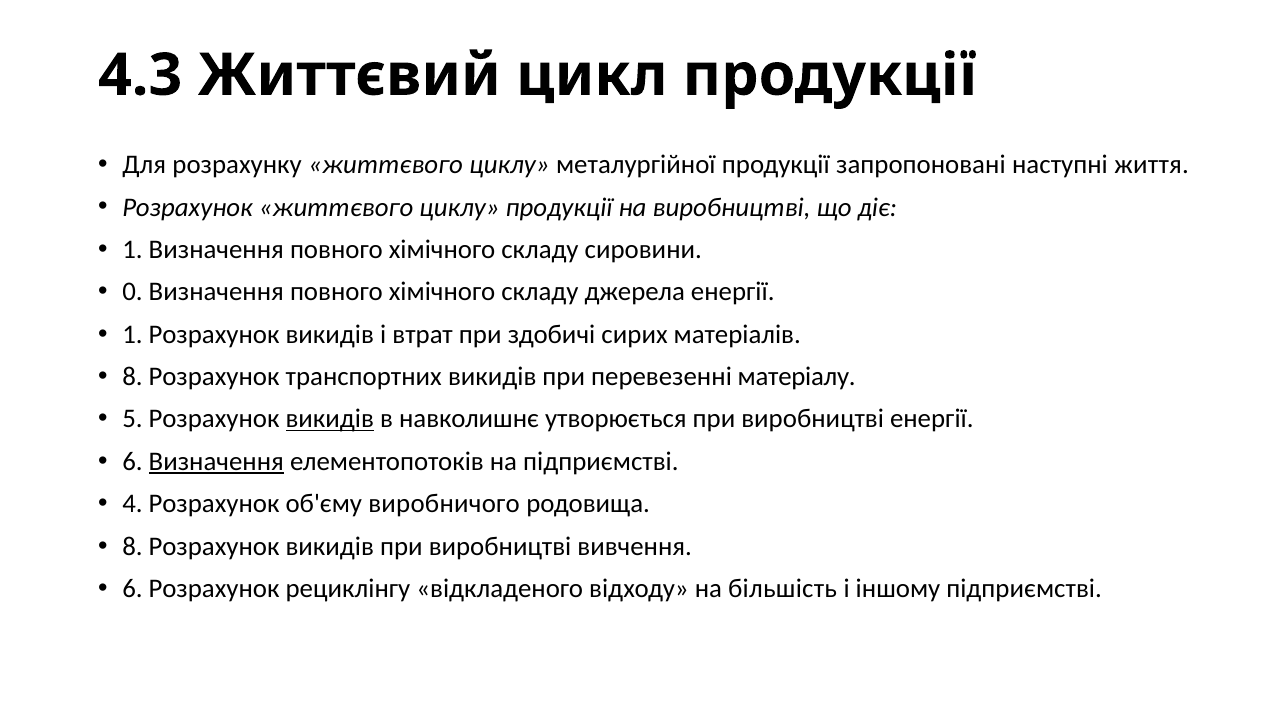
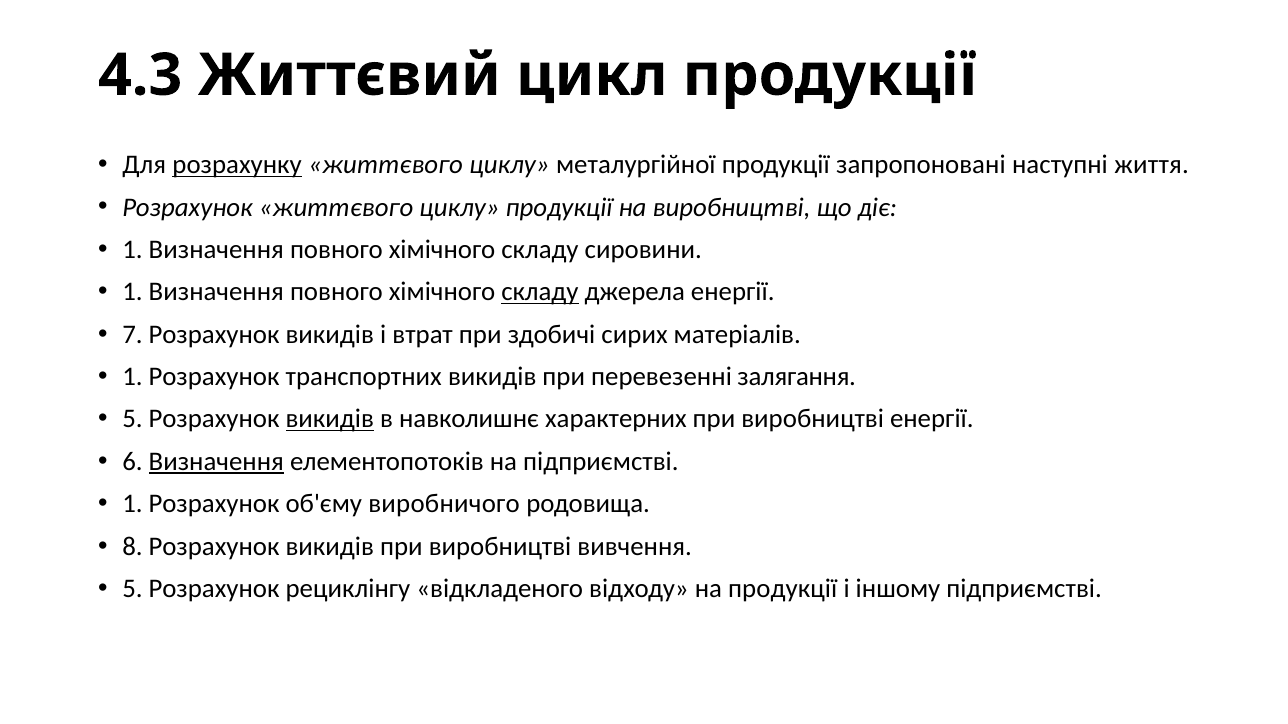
розрахунку underline: none -> present
0 at (133, 292): 0 -> 1
складу at (540, 292) underline: none -> present
1 at (133, 335): 1 -> 7
8 at (133, 377): 8 -> 1
матеріалу: матеріалу -> залягання
утворюється: утворюється -> характерних
4 at (133, 504): 4 -> 1
6 at (133, 589): 6 -> 5
на більшість: більшість -> продукції
